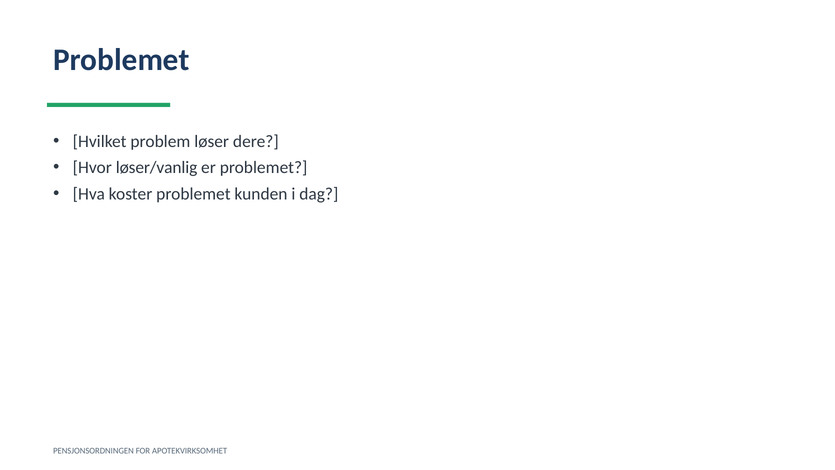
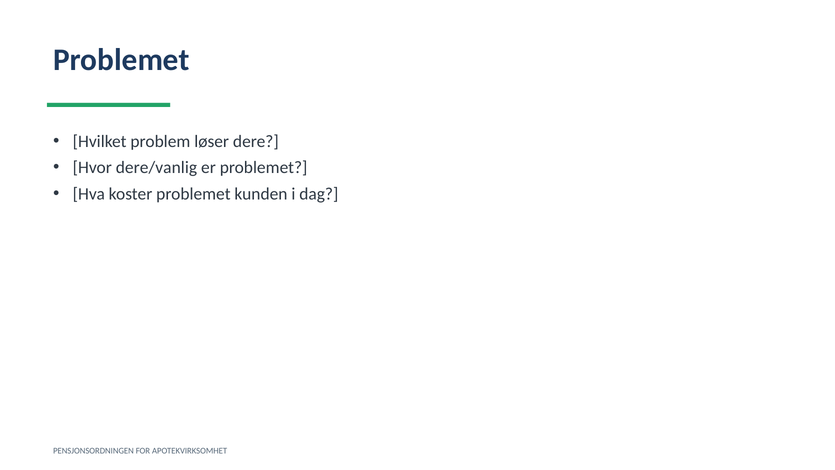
løser/vanlig: løser/vanlig -> dere/vanlig
